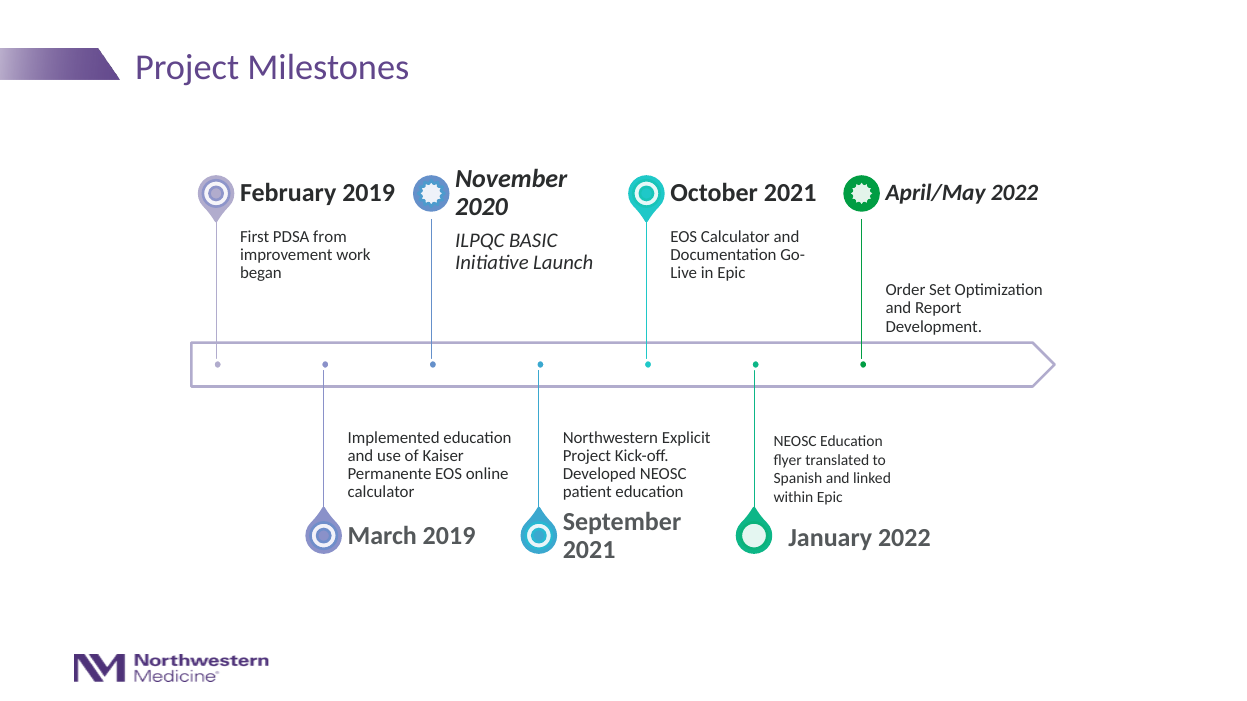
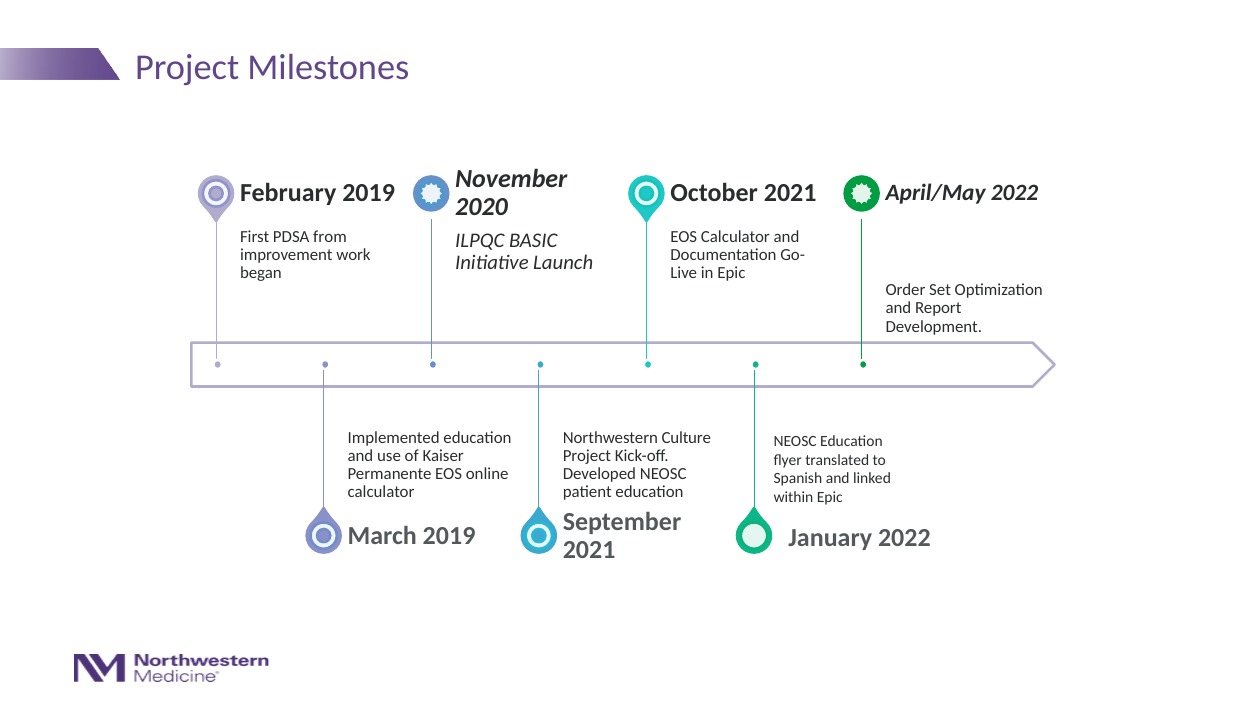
Explicit: Explicit -> Culture
